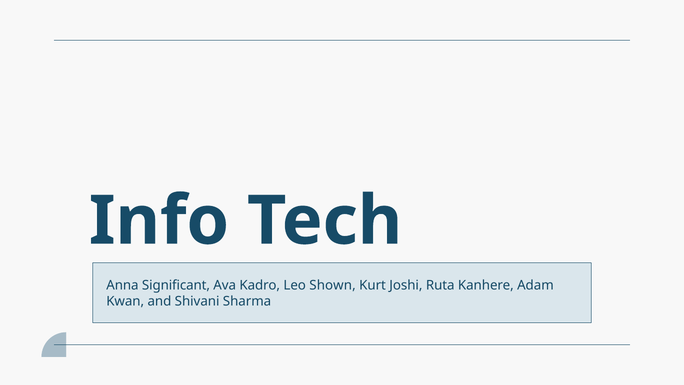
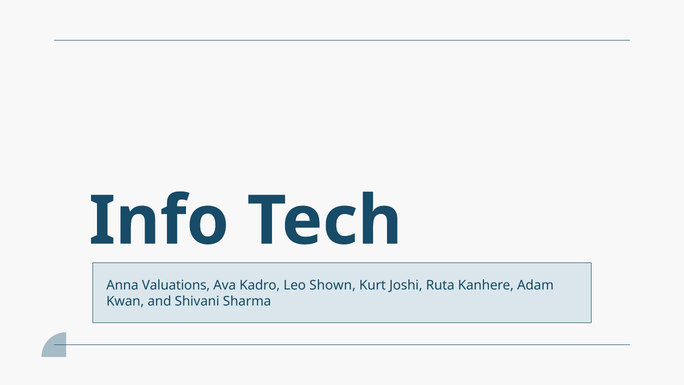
Significant: Significant -> Valuations
